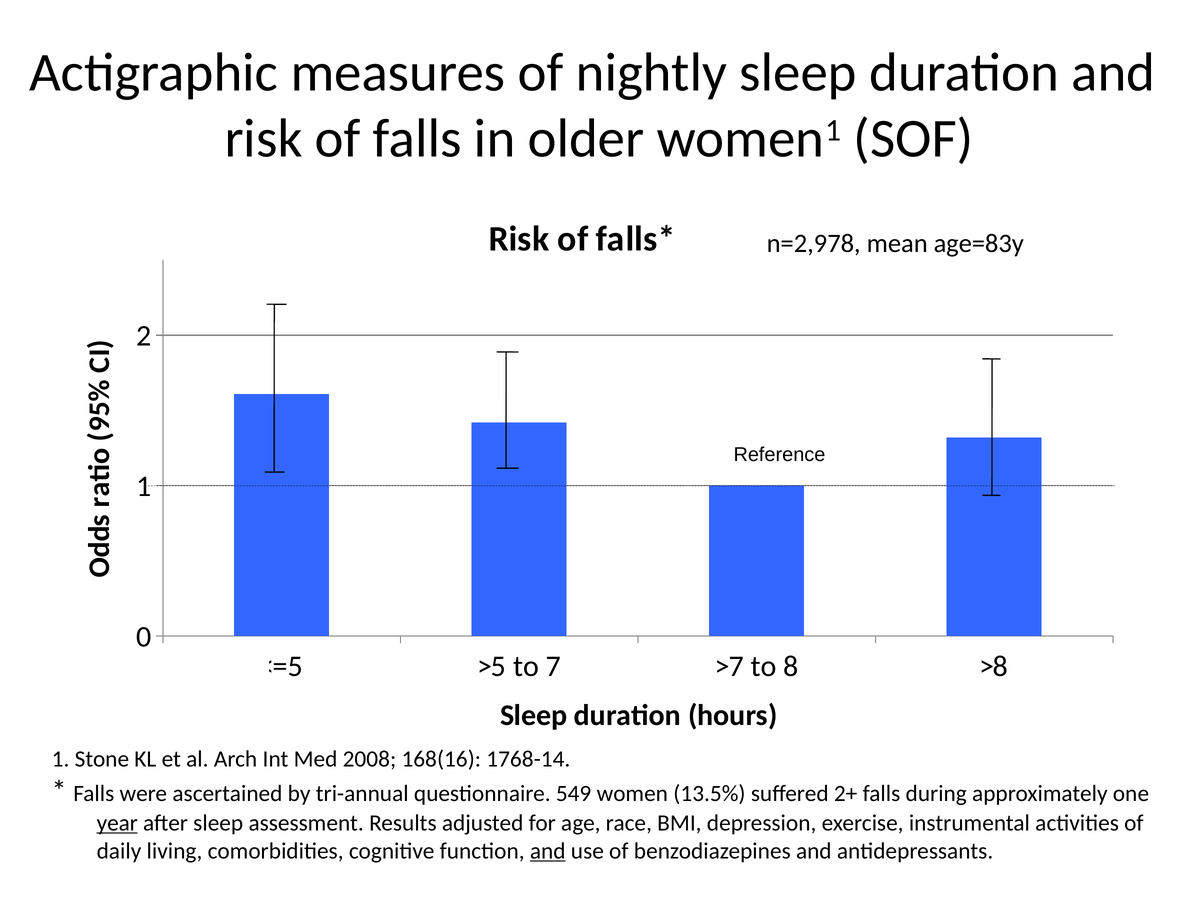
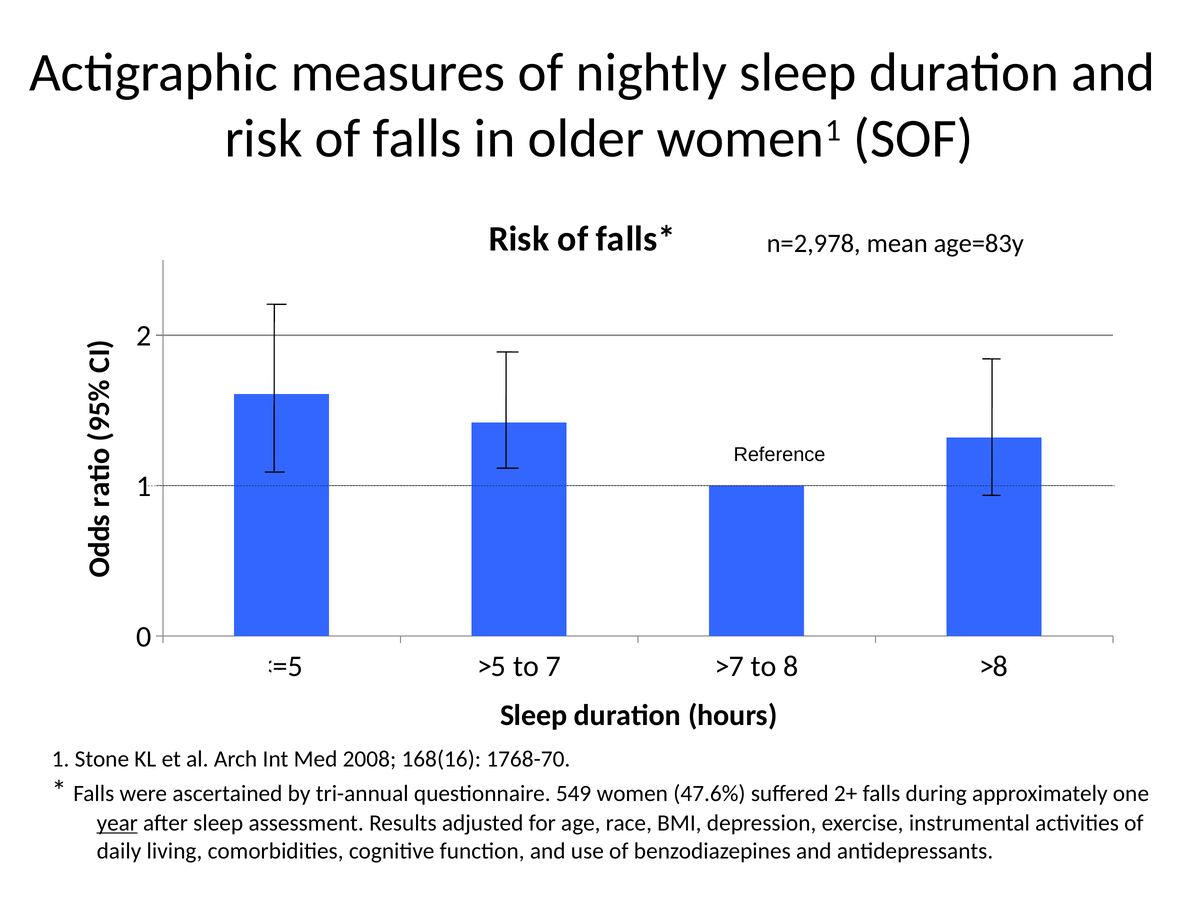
1768-14: 1768-14 -> 1768-70
13.5%: 13.5% -> 47.6%
and at (548, 851) underline: present -> none
